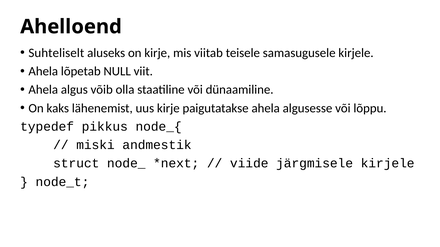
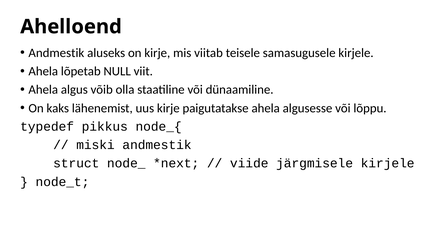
Suhteliselt at (56, 53): Suhteliselt -> Andmestik
